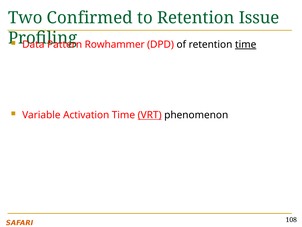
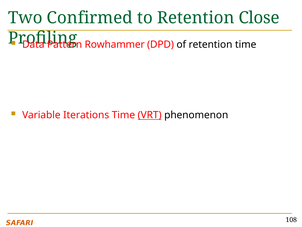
Issue: Issue -> Close
time at (246, 44) underline: present -> none
Activation: Activation -> Iterations
